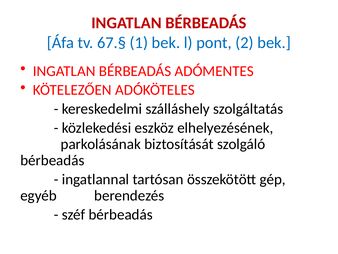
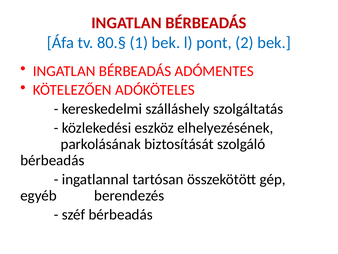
67.§: 67.§ -> 80.§
